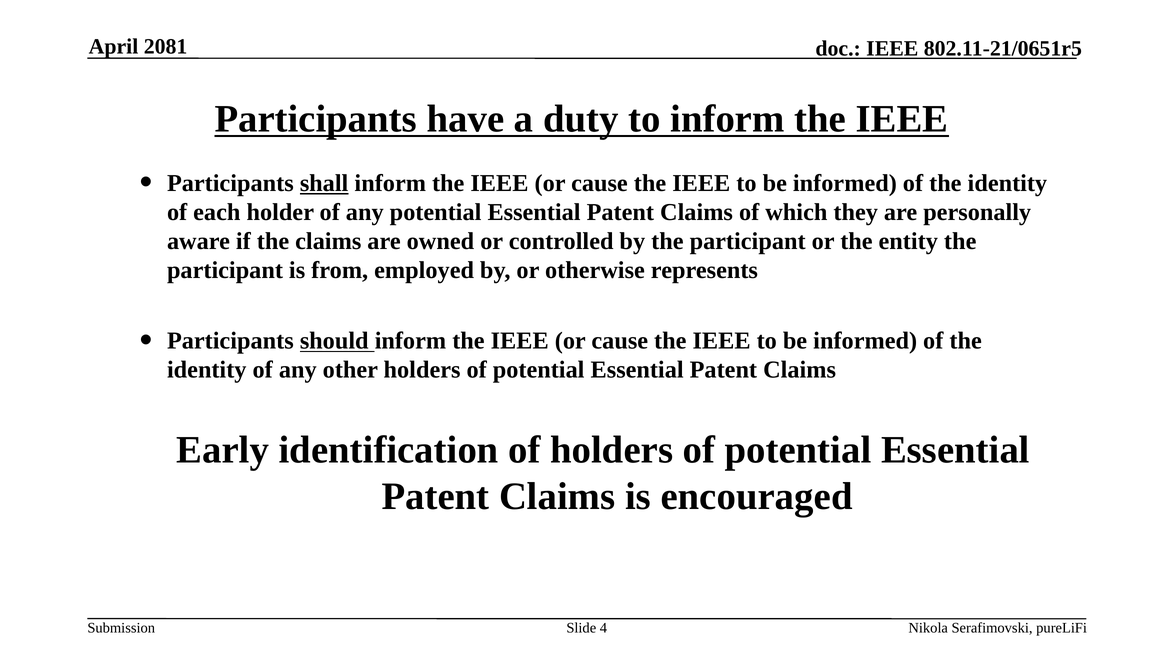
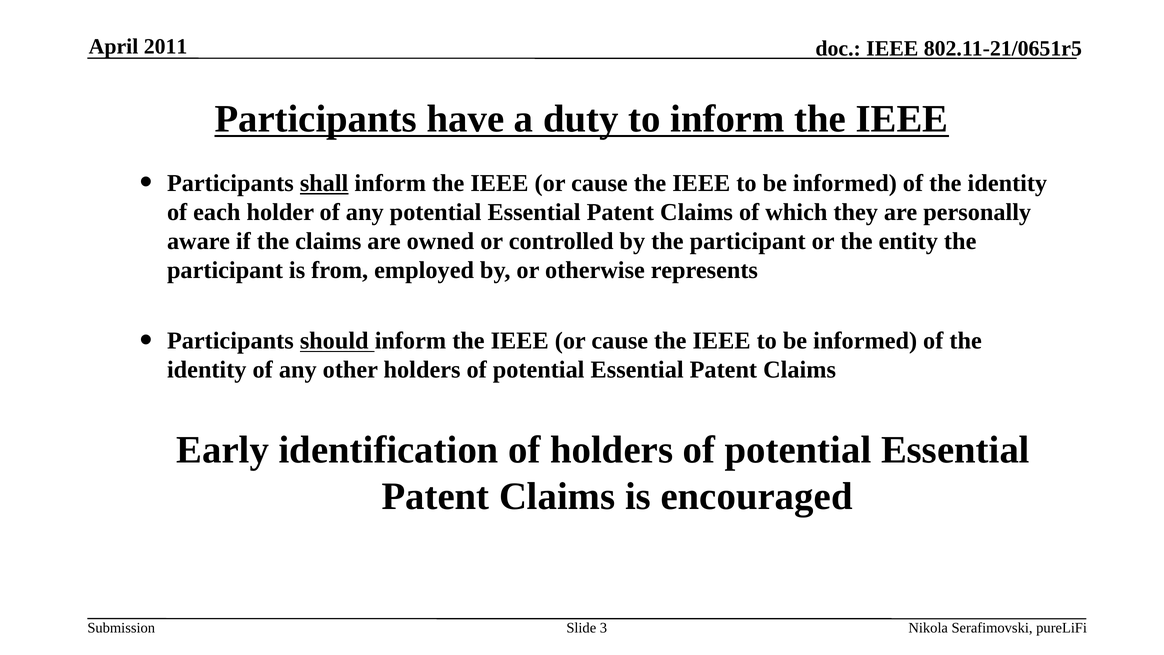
2081: 2081 -> 2011
4: 4 -> 3
